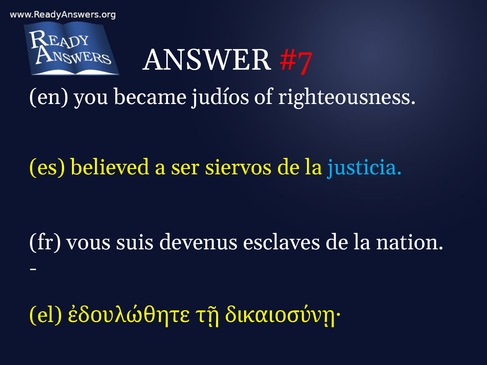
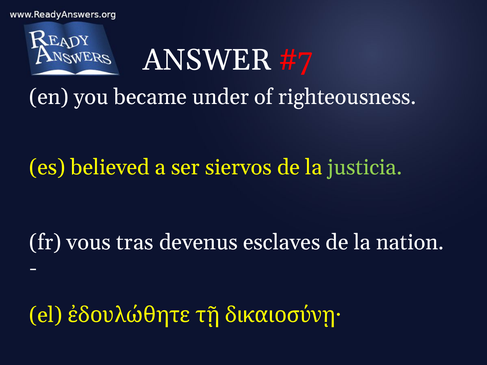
judíos: judíos -> under
justicia colour: light blue -> light green
suis: suis -> tras
